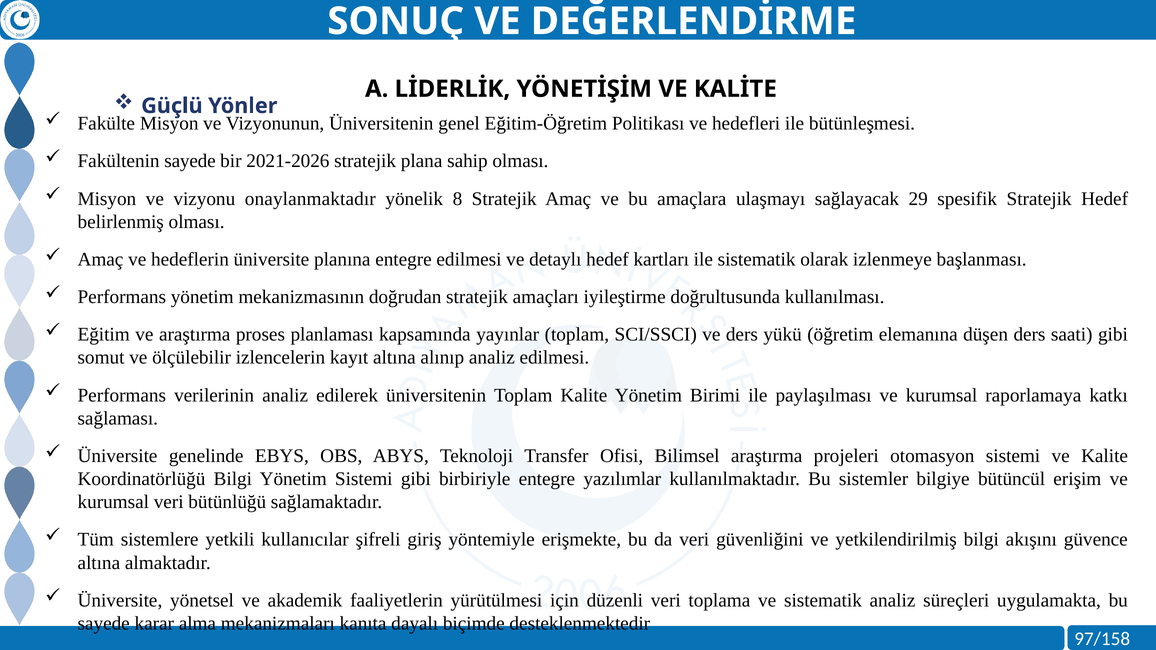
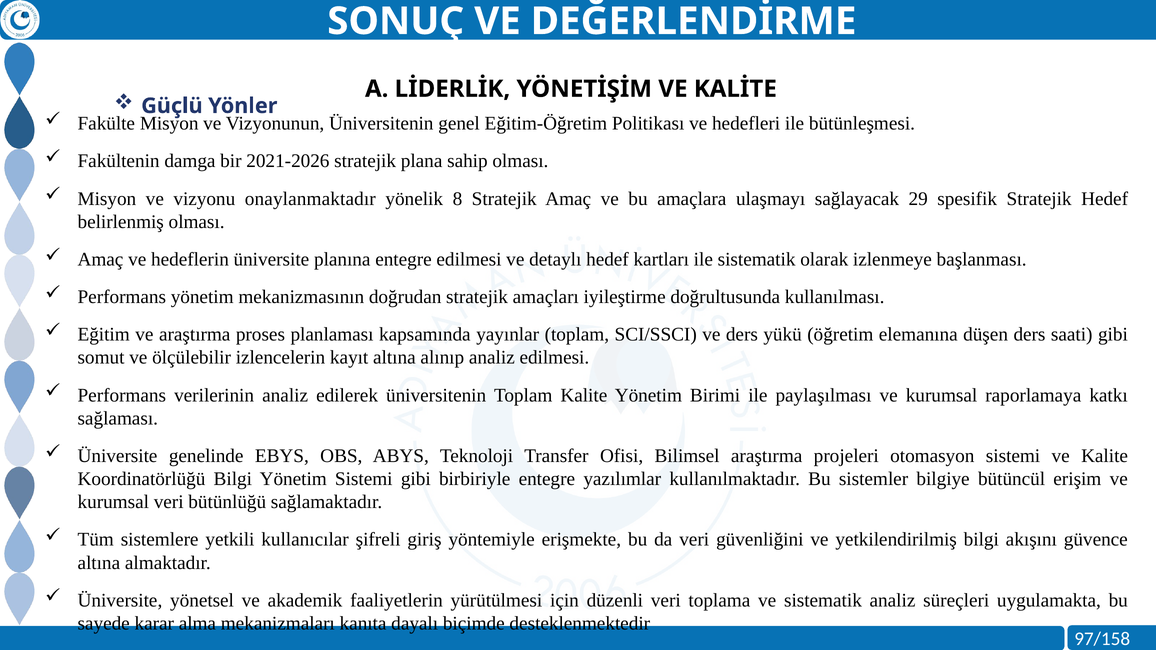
Fakültenin sayede: sayede -> damga
